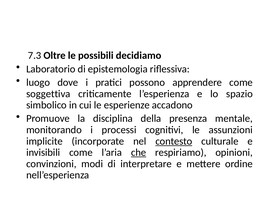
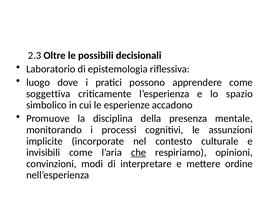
7.3: 7.3 -> 2.3
decidiamo: decidiamo -> decisionali
contesto underline: present -> none
